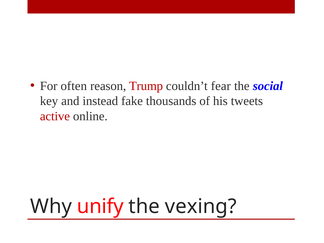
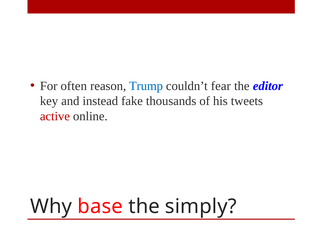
Trump colour: red -> blue
social: social -> editor
unify: unify -> base
vexing: vexing -> simply
